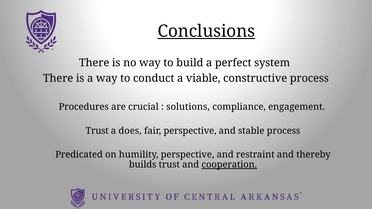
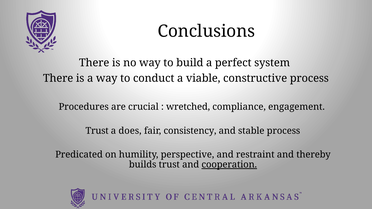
Conclusions underline: present -> none
solutions: solutions -> wretched
fair perspective: perspective -> consistency
